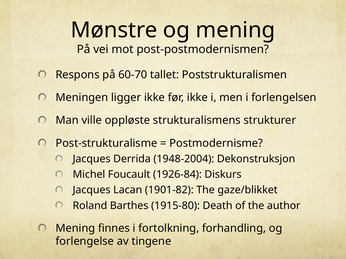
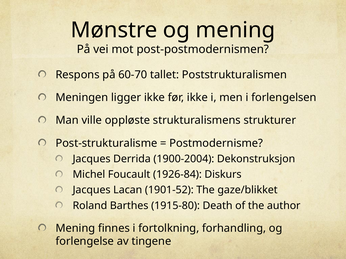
1948-2004: 1948-2004 -> 1900-2004
1901-82: 1901-82 -> 1901-52
